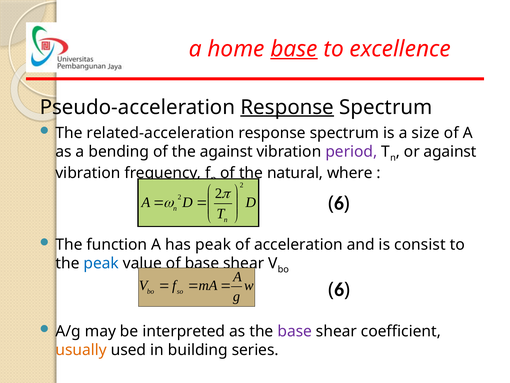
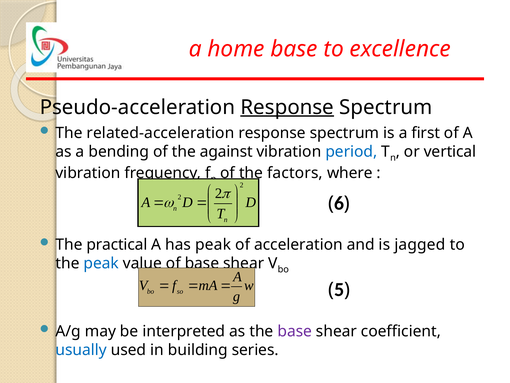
base at (294, 49) underline: present -> none
size: size -> first
period colour: purple -> blue
or against: against -> vertical
natural: natural -> factors
function: function -> practical
consist: consist -> jagged
6 at (339, 289): 6 -> 5
usually colour: orange -> blue
